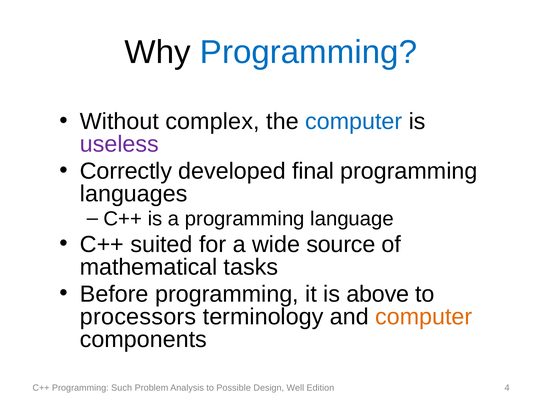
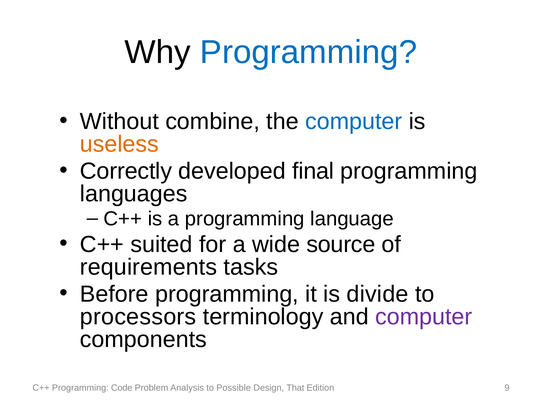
complex: complex -> combine
useless colour: purple -> orange
mathematical: mathematical -> requirements
above: above -> divide
computer at (424, 317) colour: orange -> purple
Such: Such -> Code
Well: Well -> That
4: 4 -> 9
